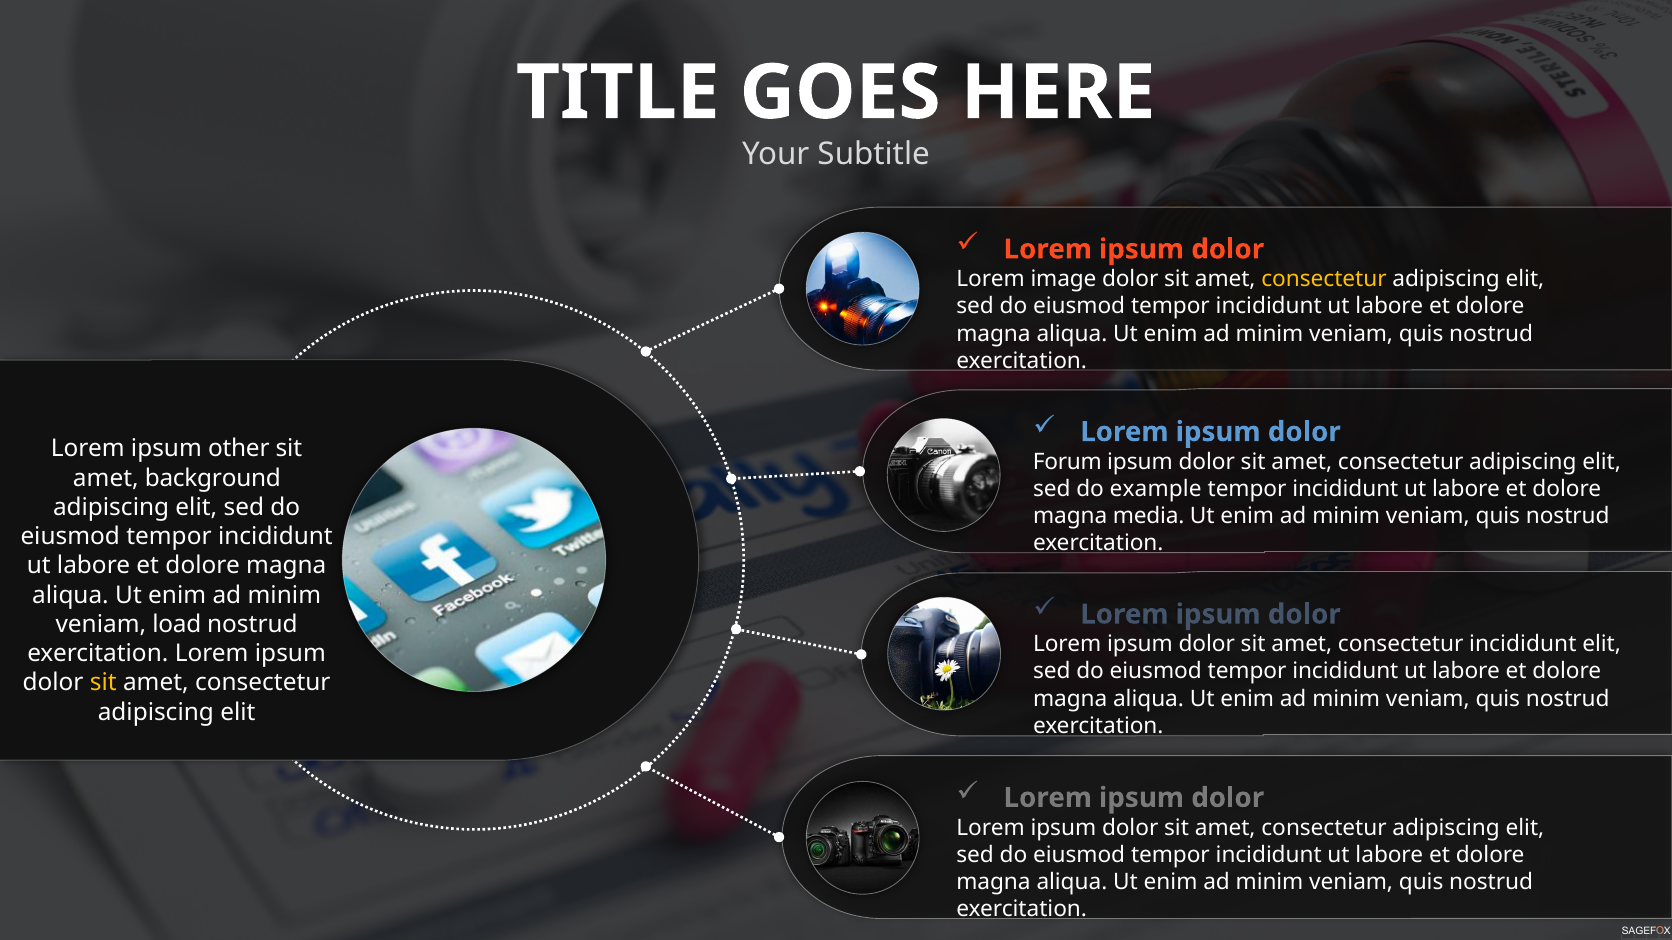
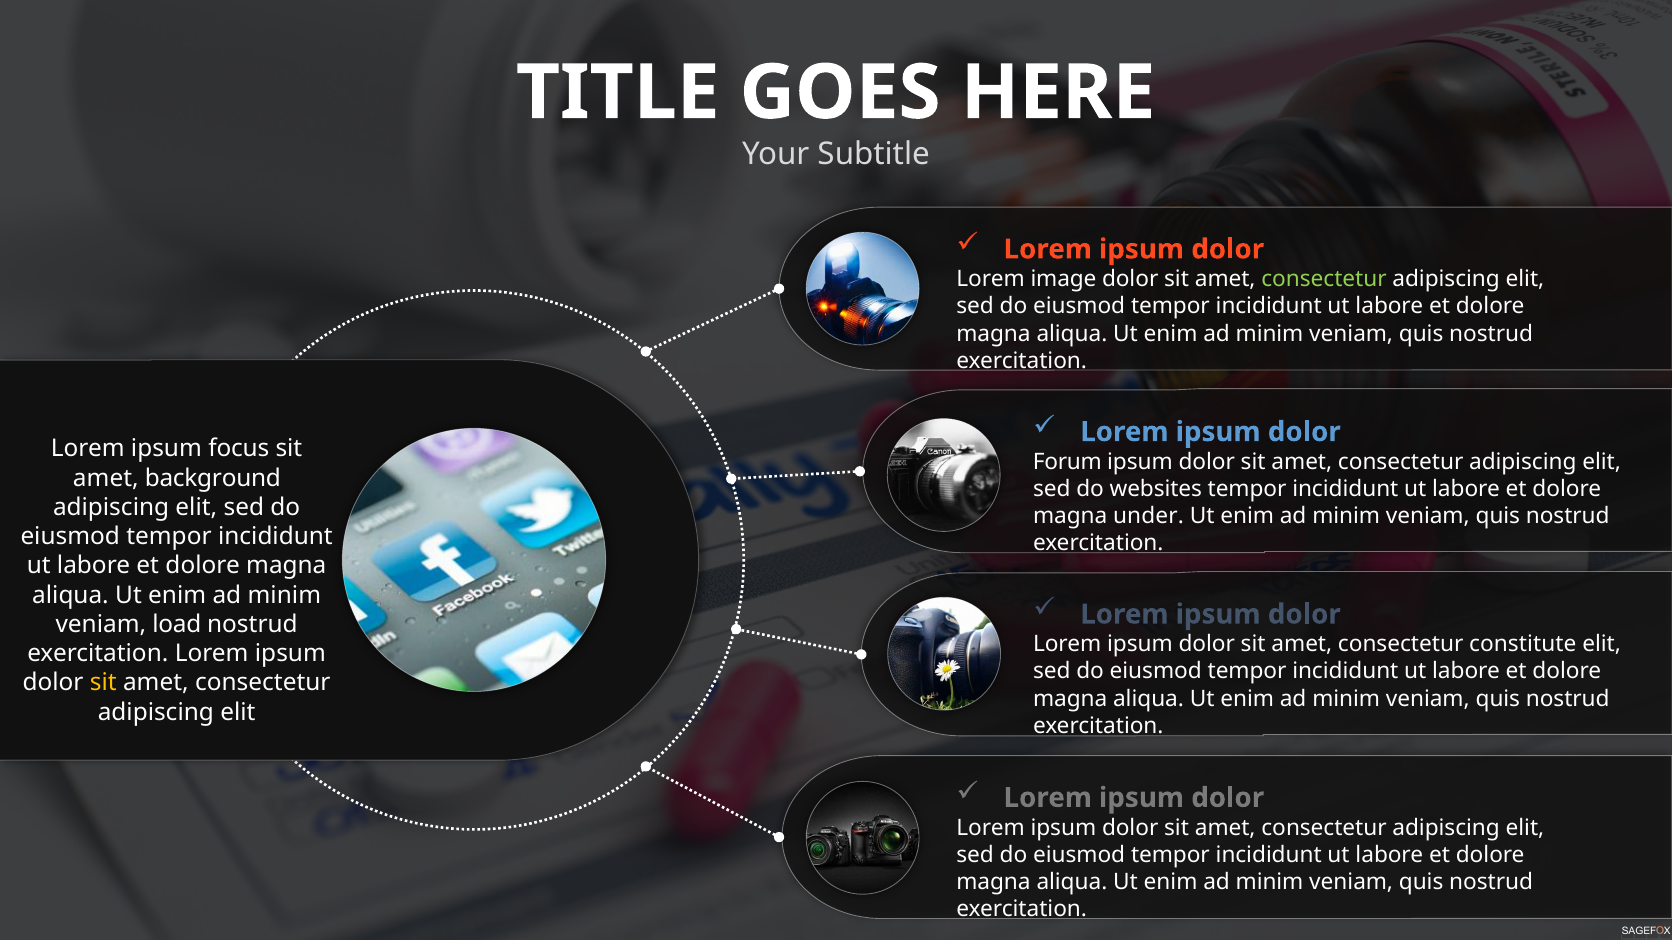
consectetur at (1324, 279) colour: yellow -> light green
other: other -> focus
example: example -> websites
media: media -> under
consectetur incididunt: incididunt -> constitute
